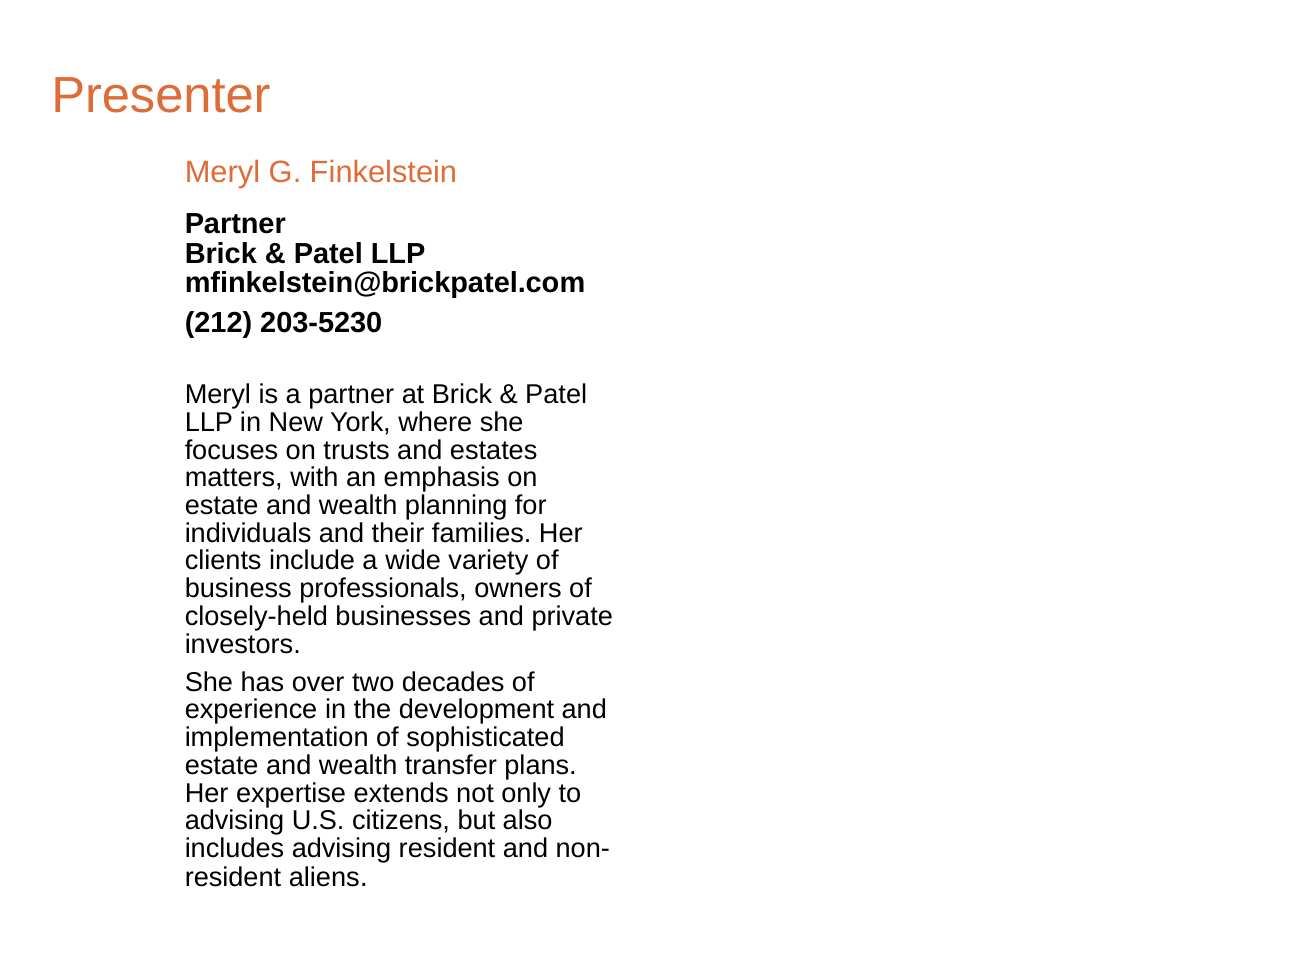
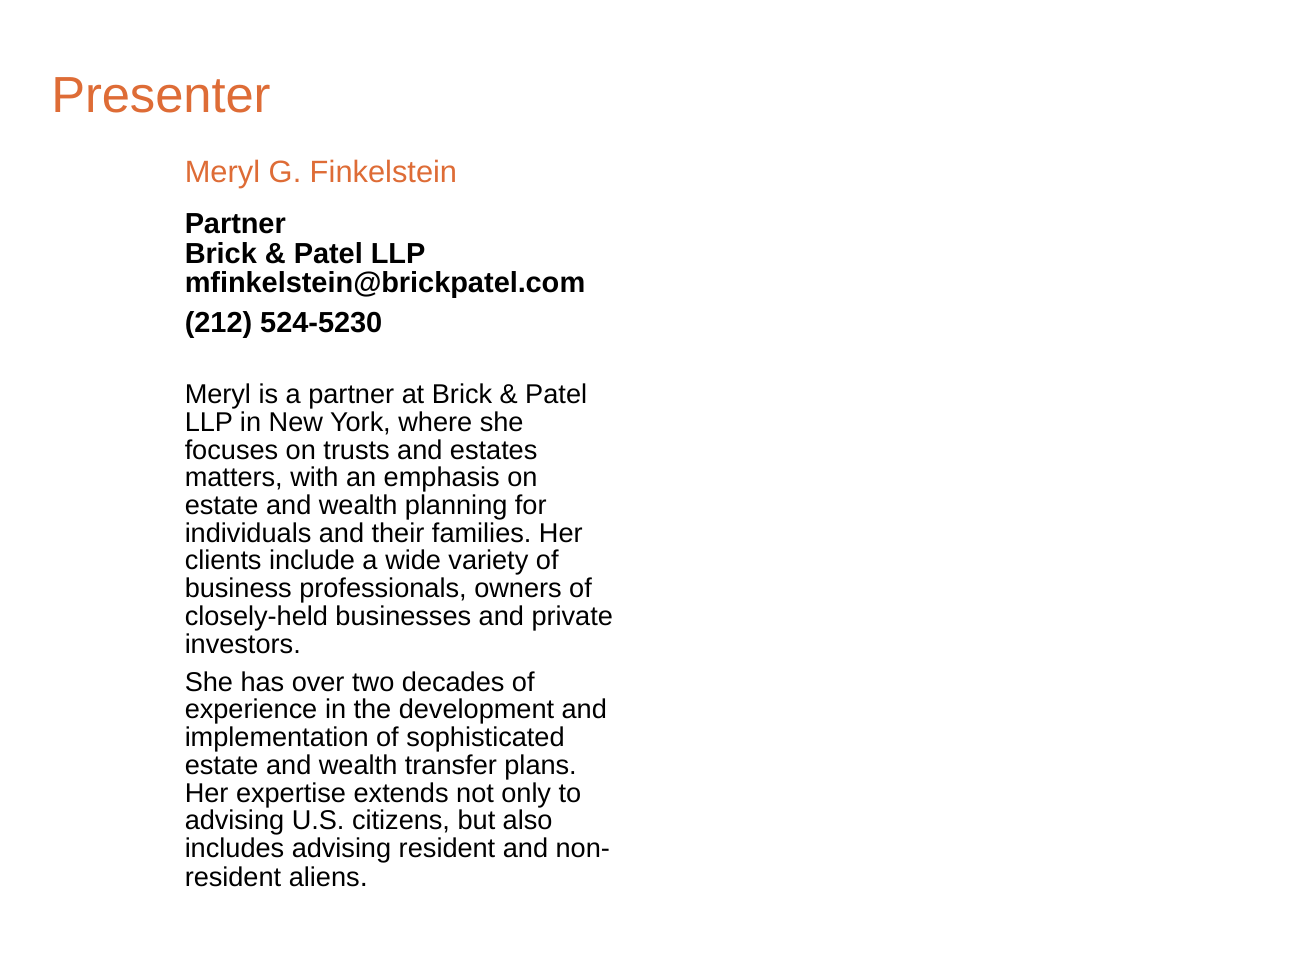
203-5230: 203-5230 -> 524-5230
